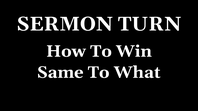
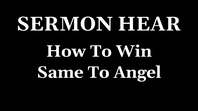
TURN: TURN -> HEAR
What: What -> Angel
